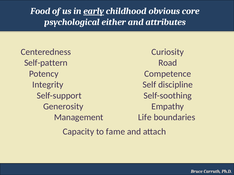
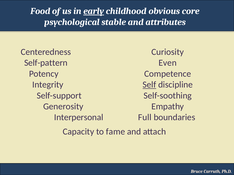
either: either -> stable
Road: Road -> Even
Self underline: none -> present
Management: Management -> Interpersonal
Life: Life -> Full
